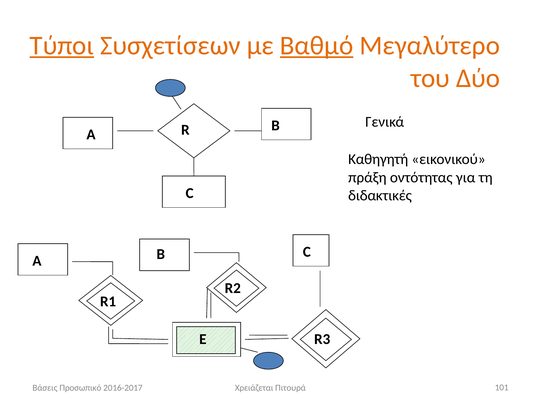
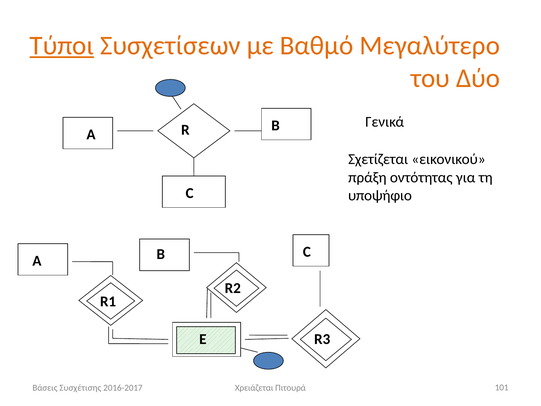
Βαθμό underline: present -> none
Καθηγητή: Καθηγητή -> Σχετίζεται
διδακτικές: διδακτικές -> υποψήφιο
Προσωπικό: Προσωπικό -> Συσχέτισης
